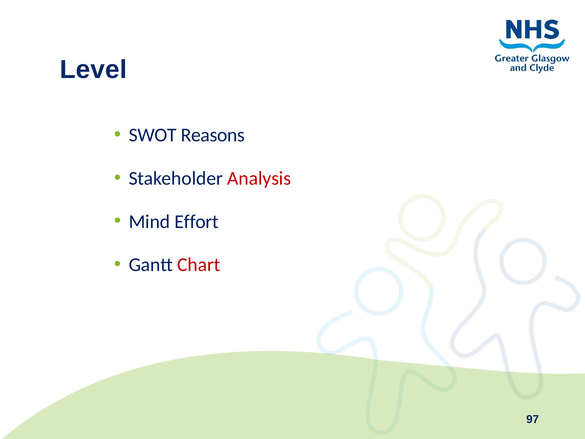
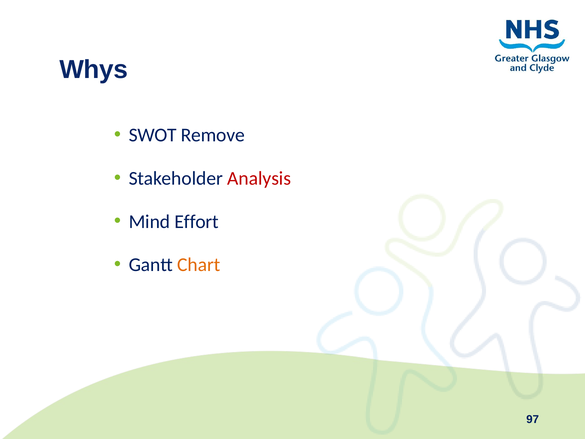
Level: Level -> Whys
Reasons: Reasons -> Remove
Chart colour: red -> orange
